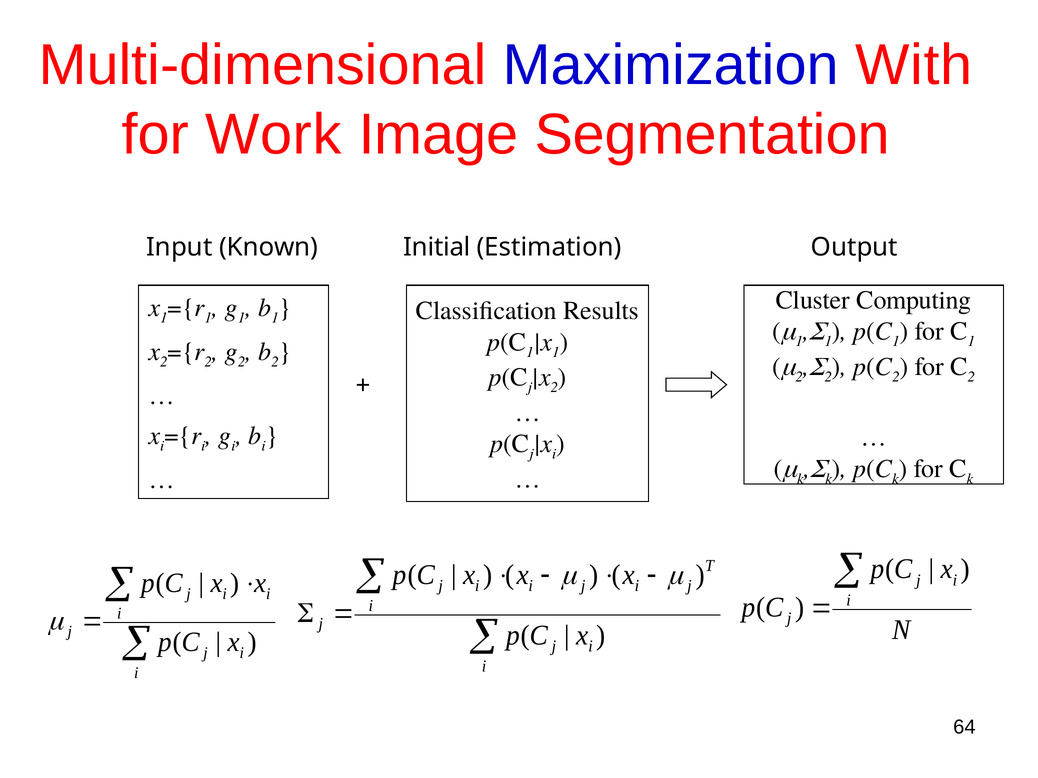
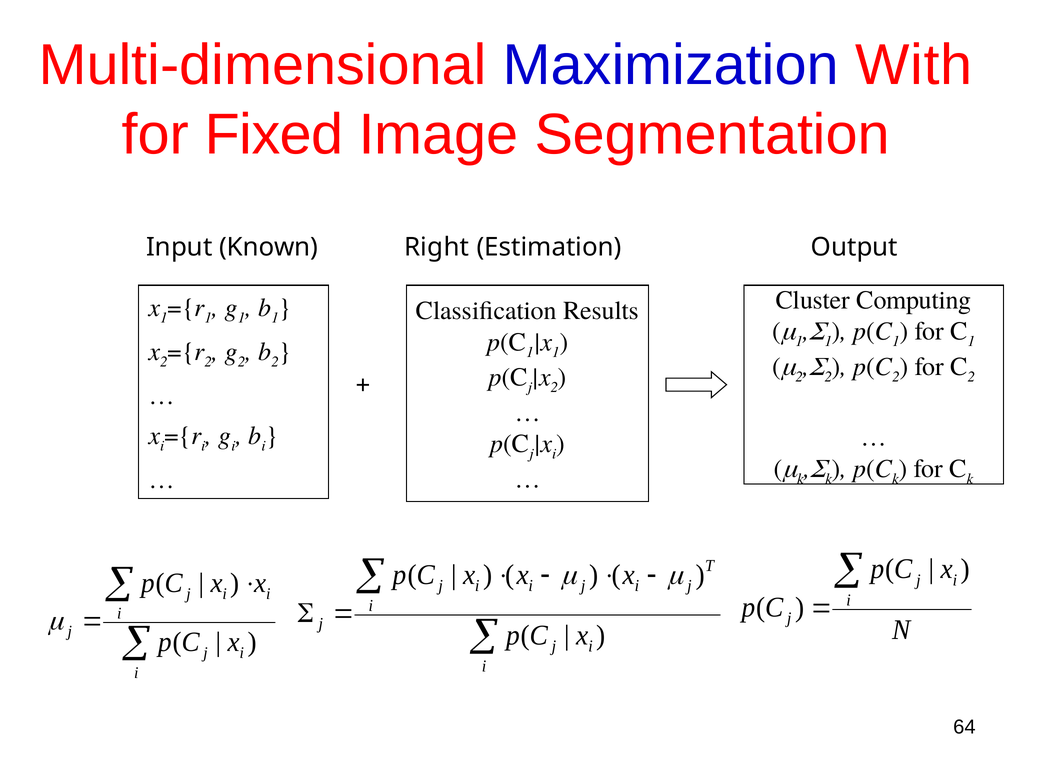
Work: Work -> Fixed
Initial: Initial -> Right
